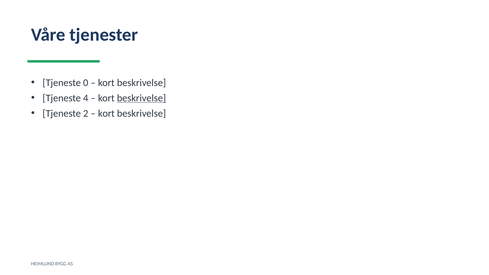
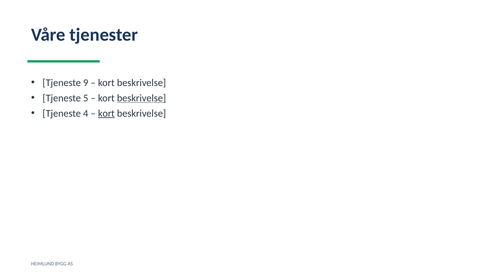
0: 0 -> 9
4: 4 -> 5
2: 2 -> 4
kort at (106, 113) underline: none -> present
